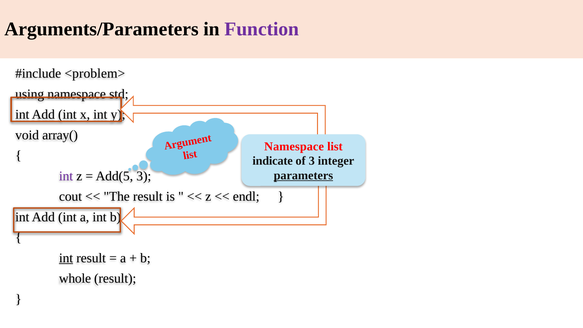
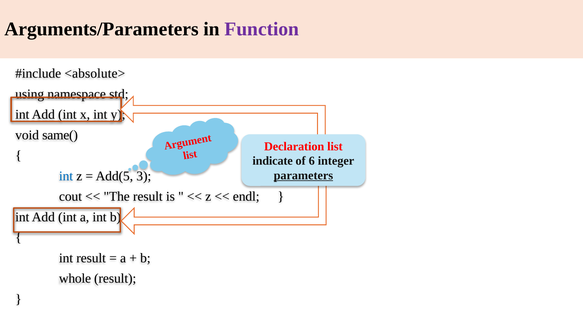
<problem>: <problem> -> <absolute>
array(: array( -> same(
Namespace at (294, 146): Namespace -> Declaration
of 3: 3 -> 6
int at (66, 176) colour: purple -> blue
int at (66, 258) underline: present -> none
